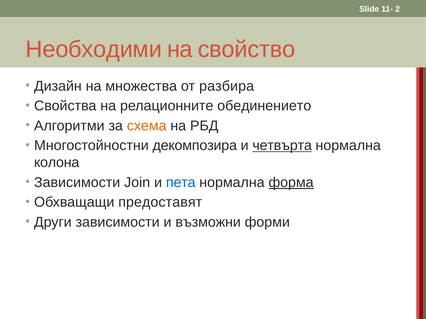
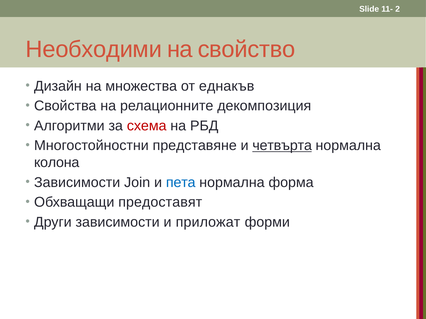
разбира: разбира -> еднакъв
обединението: обединението -> декомпозиция
схема colour: orange -> red
декомпозира: декомпозира -> представяне
форма underline: present -> none
възможни: възможни -> приложат
